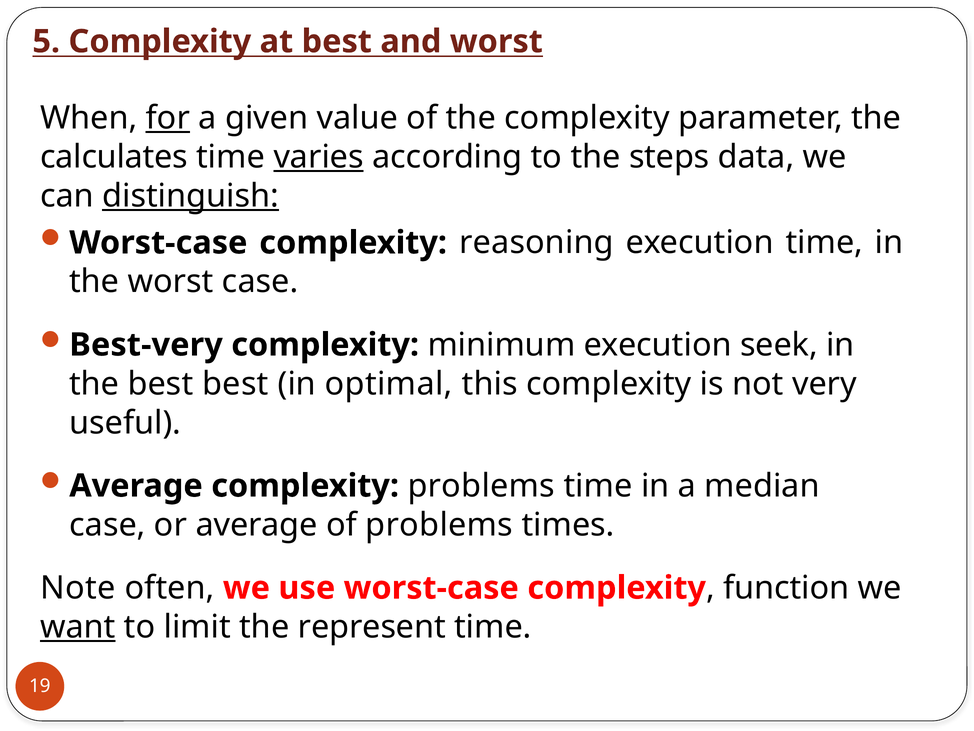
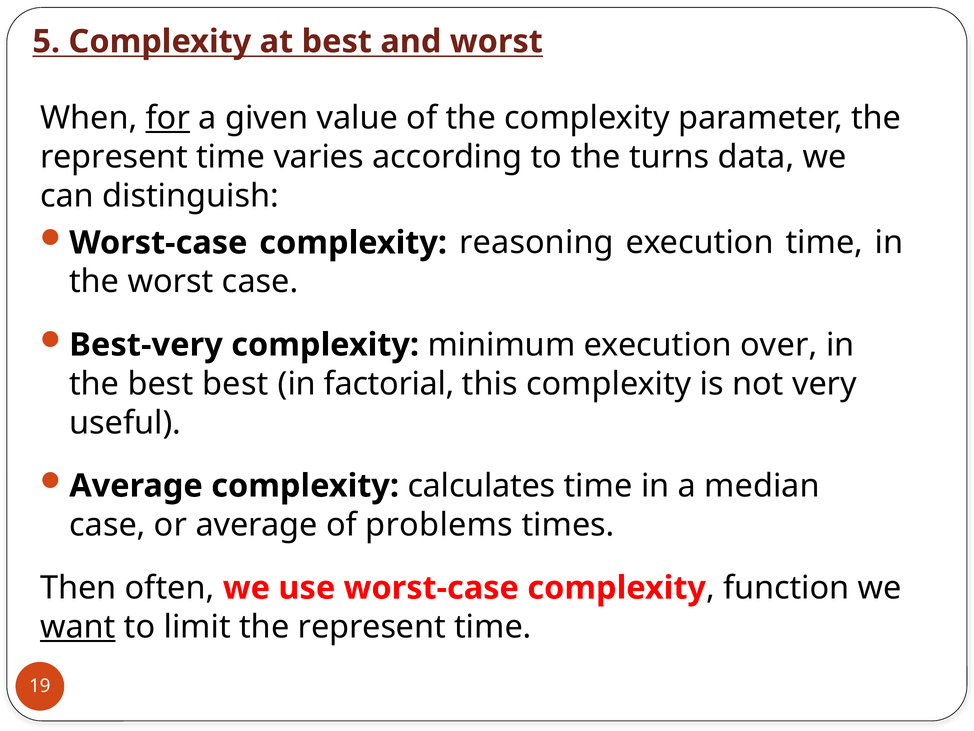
calculates at (114, 157): calculates -> represent
varies underline: present -> none
steps: steps -> turns
distinguish underline: present -> none
seek: seek -> over
optimal: optimal -> factorial
complexity problems: problems -> calculates
Note: Note -> Then
